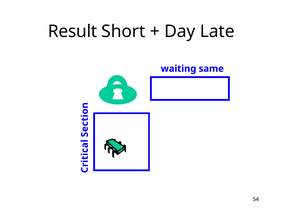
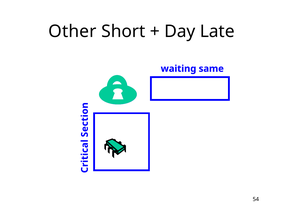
Result: Result -> Other
